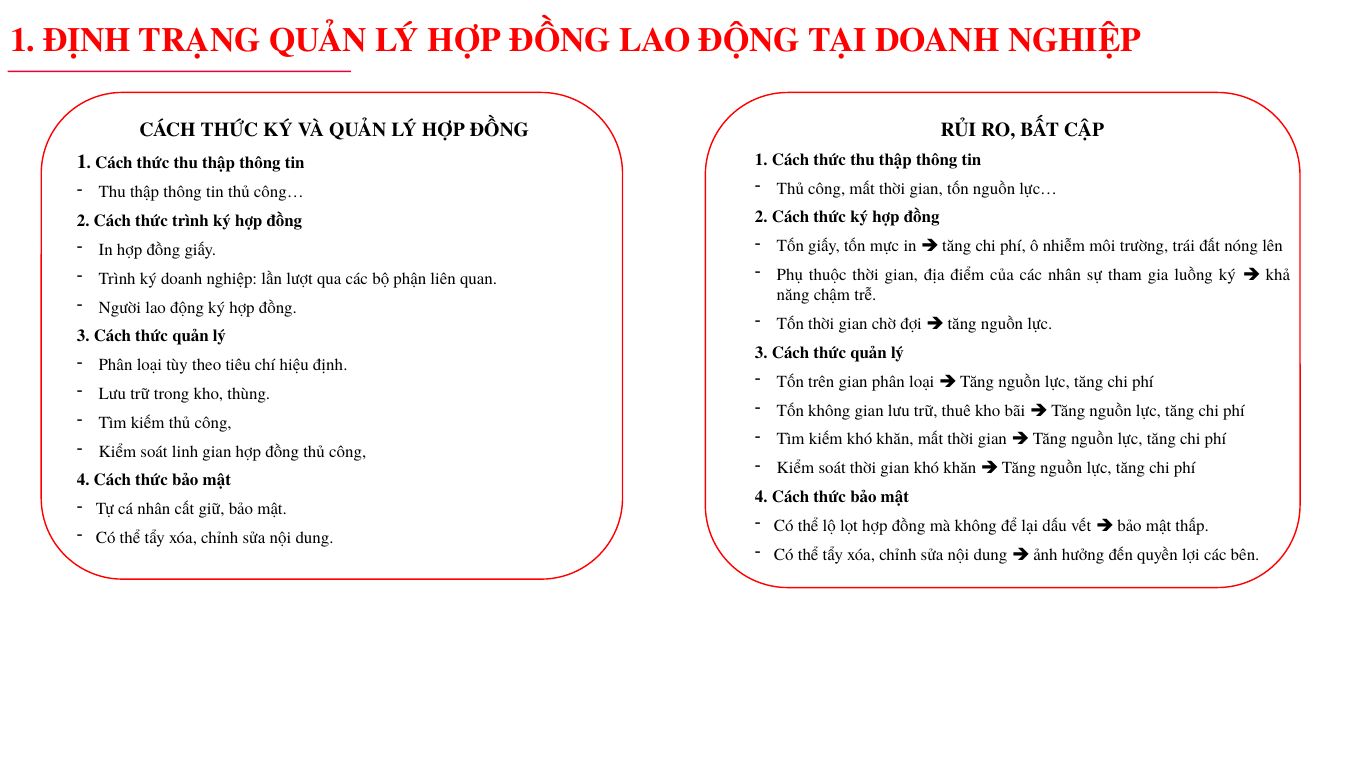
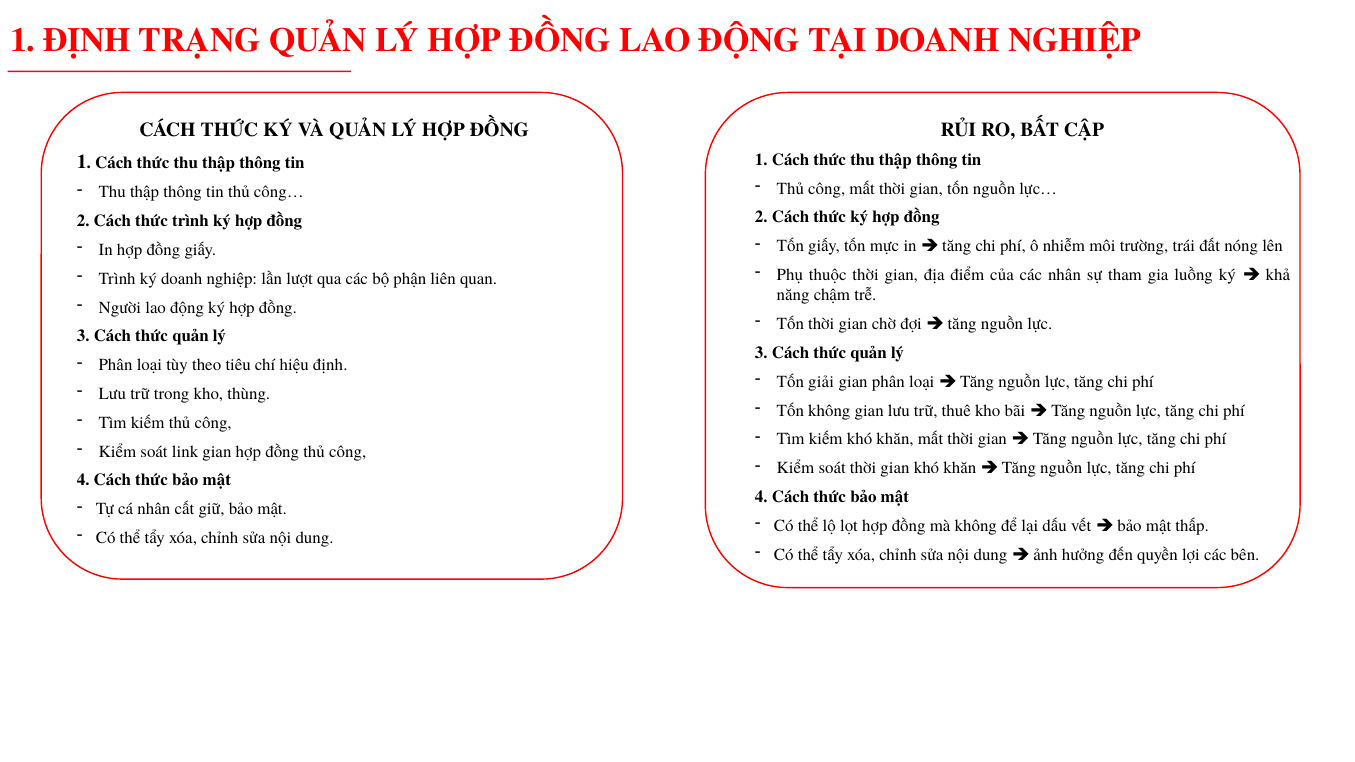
trên: trên -> giải
linh: linh -> link
